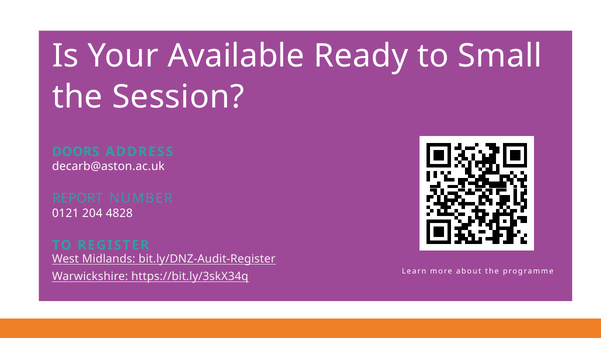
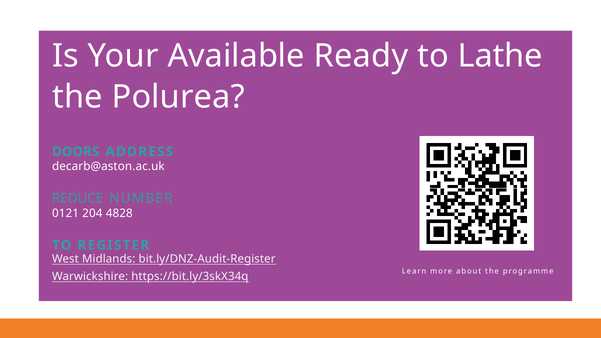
Small: Small -> Lathe
Session: Session -> Polurea
REPORT: REPORT -> REDUCE
